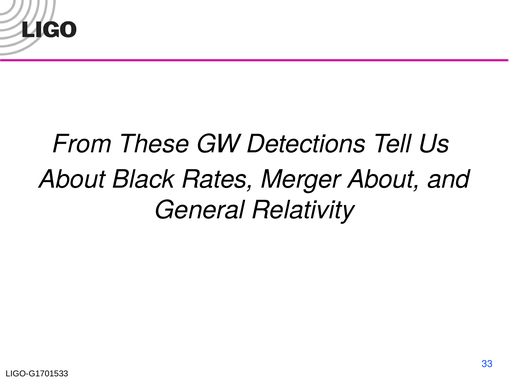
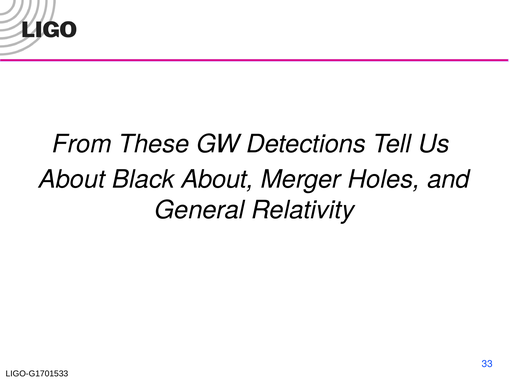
Black Rates: Rates -> About
Merger About: About -> Holes
